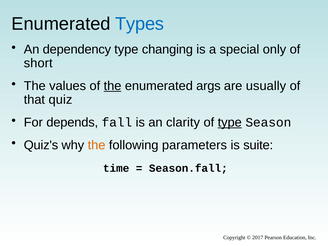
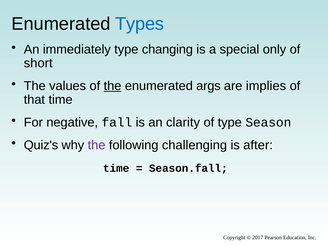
dependency: dependency -> immediately
usually: usually -> implies
that quiz: quiz -> time
depends: depends -> negative
type at (230, 122) underline: present -> none
the at (97, 145) colour: orange -> purple
parameters: parameters -> challenging
suite: suite -> after
